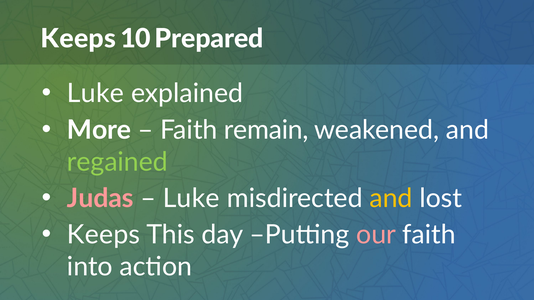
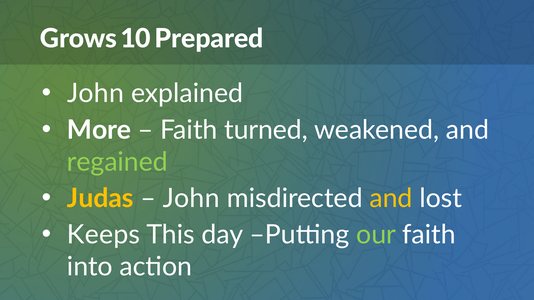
Keeps at (78, 39): Keeps -> Grows
Luke at (96, 94): Luke -> John
remain: remain -> turned
Judas colour: pink -> yellow
Luke at (191, 199): Luke -> John
our colour: pink -> light green
